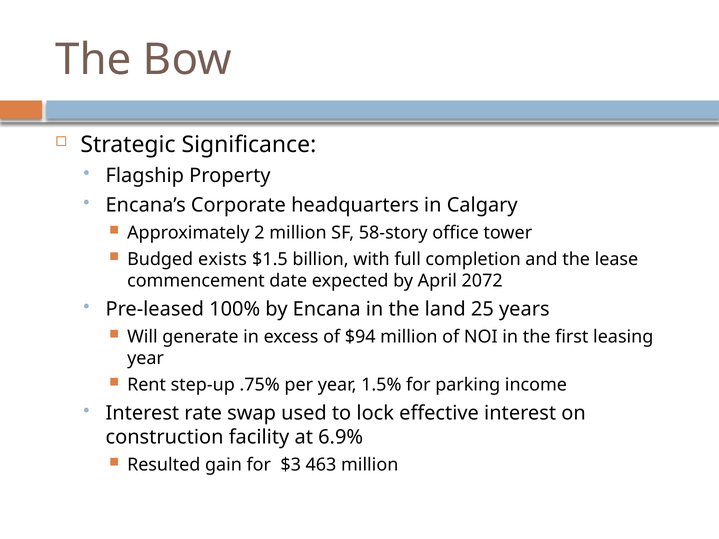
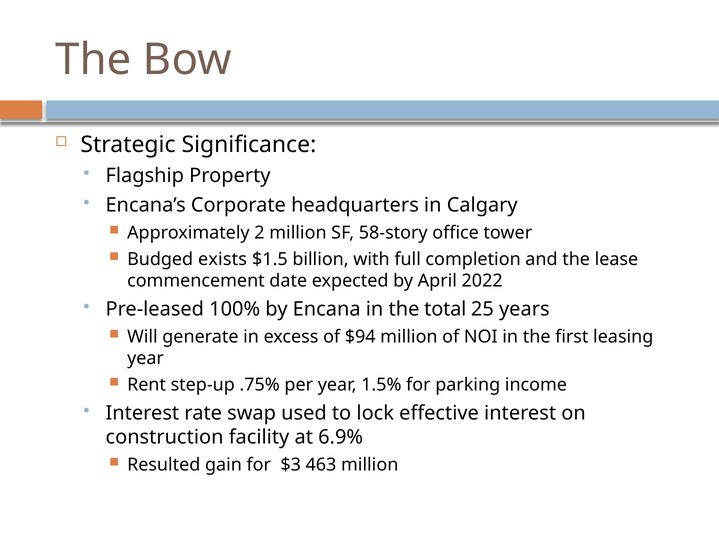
2072: 2072 -> 2022
land: land -> total
